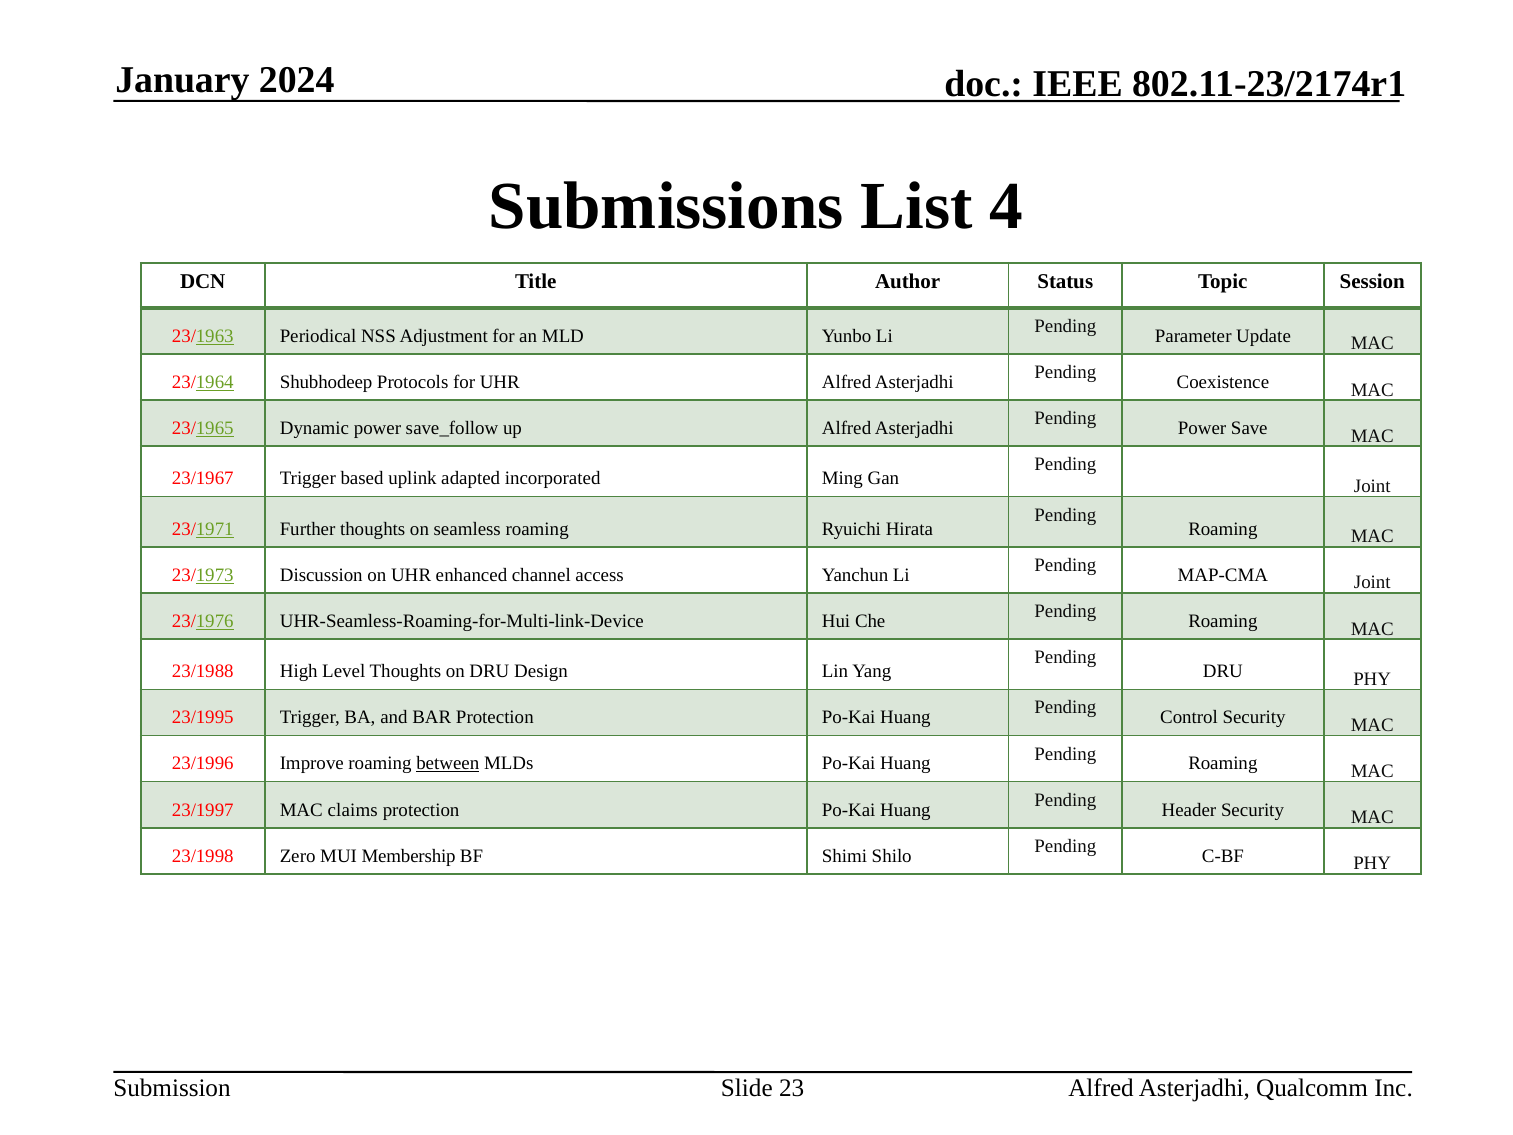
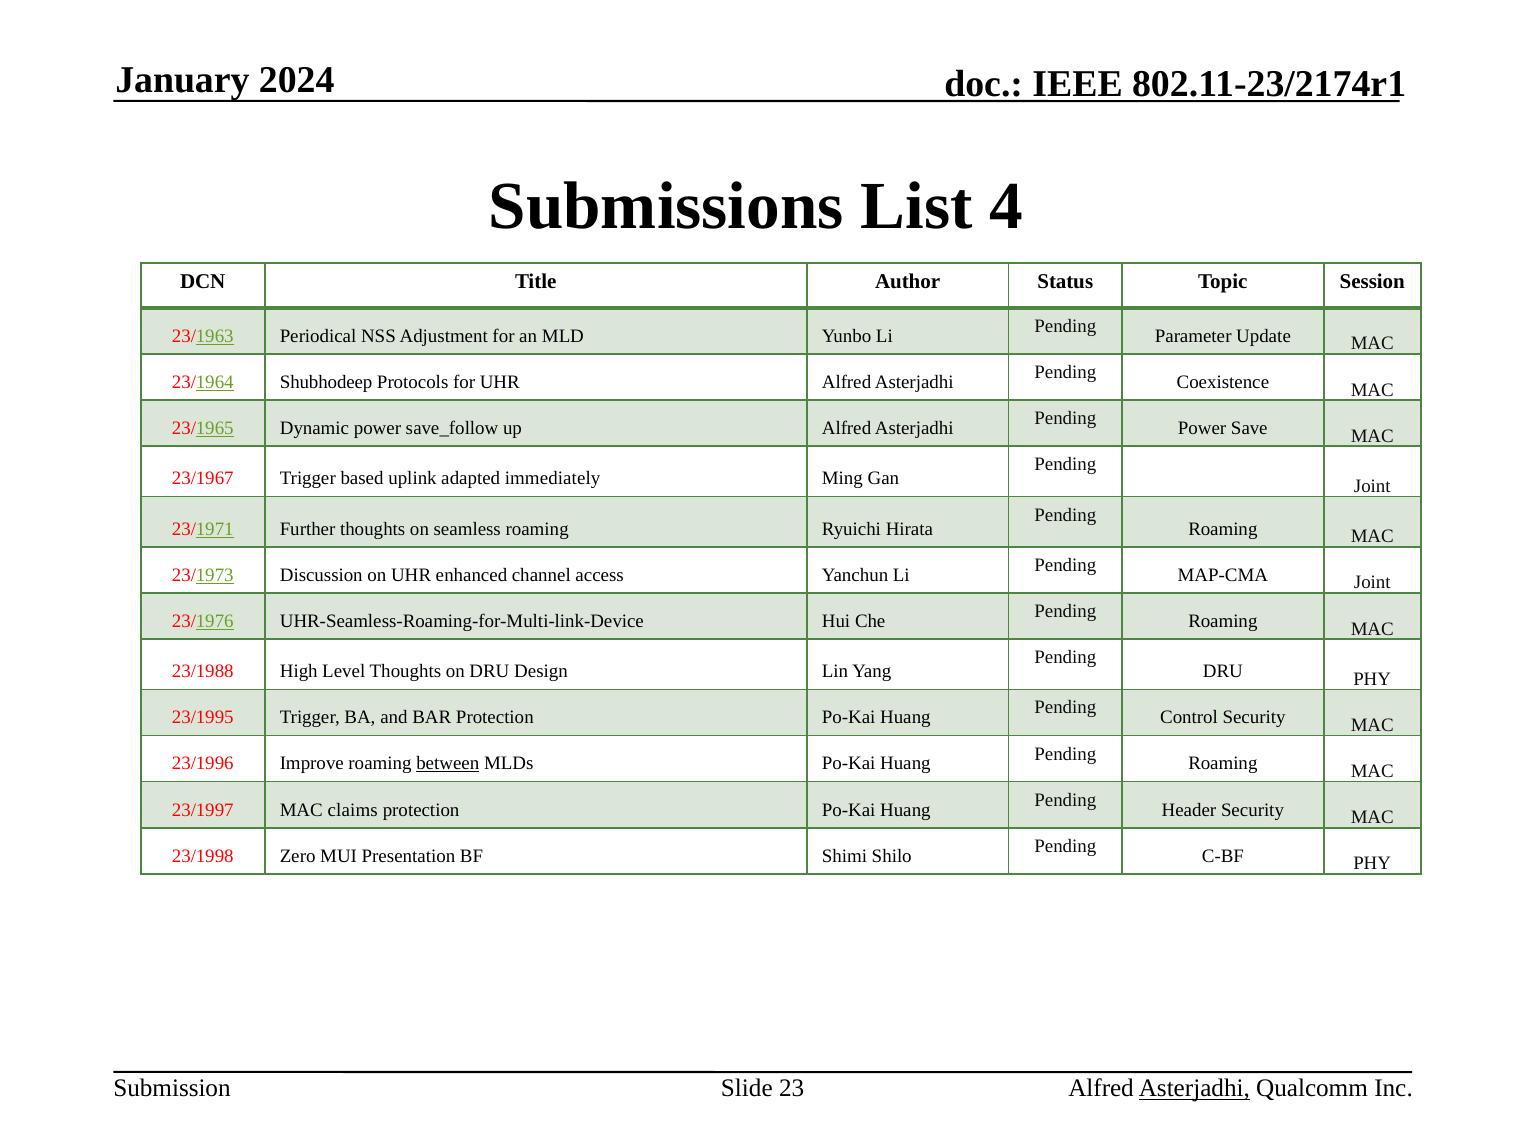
incorporated: incorporated -> immediately
Membership: Membership -> Presentation
Asterjadhi at (1194, 1088) underline: none -> present
